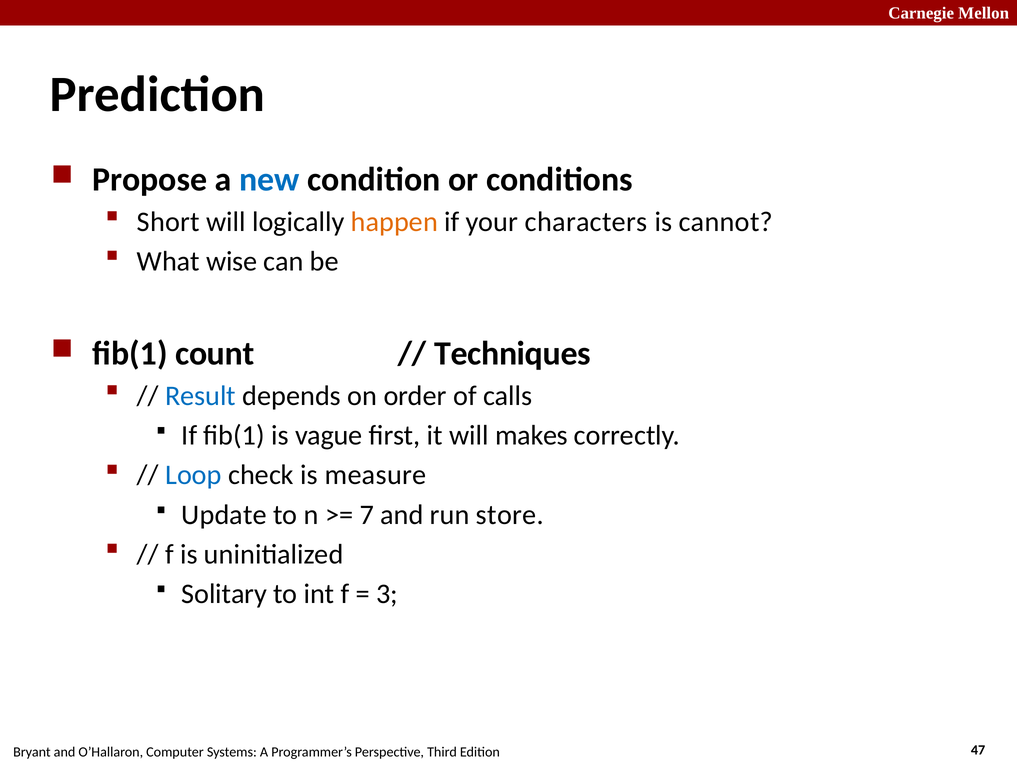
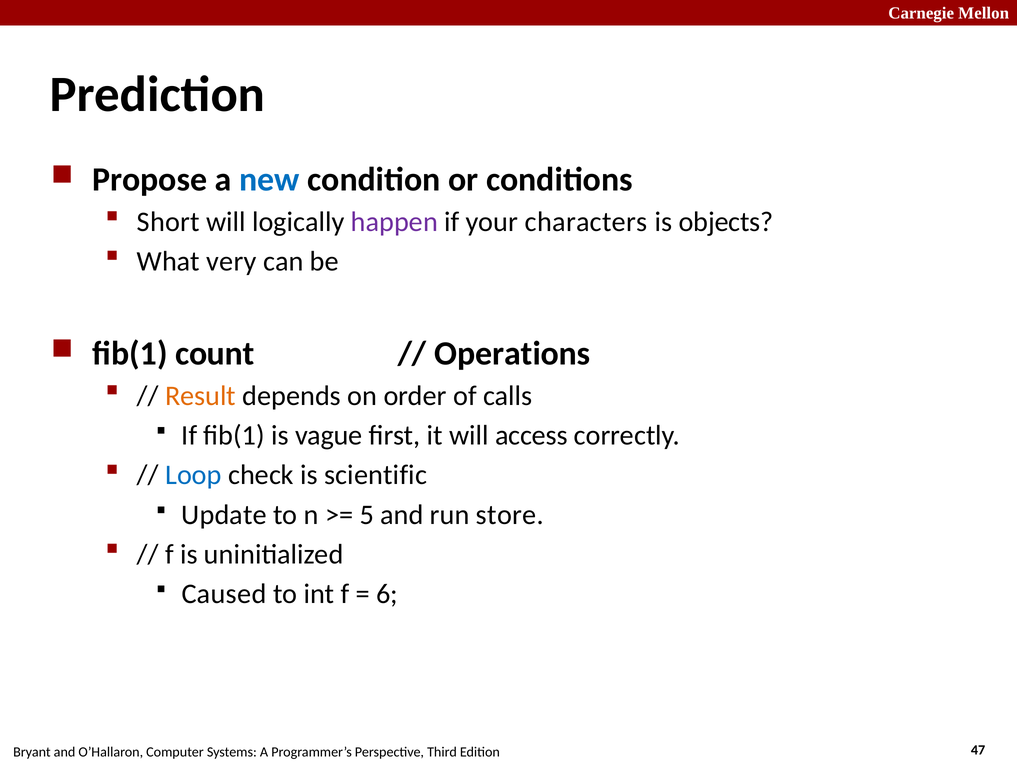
happen colour: orange -> purple
cannot: cannot -> objects
wise: wise -> very
Techniques: Techniques -> Operations
Result colour: blue -> orange
makes: makes -> access
measure: measure -> scientific
7: 7 -> 5
Solitary: Solitary -> Caused
3: 3 -> 6
